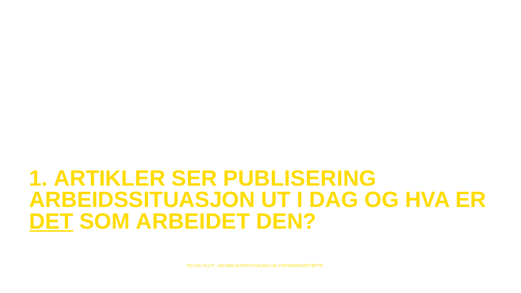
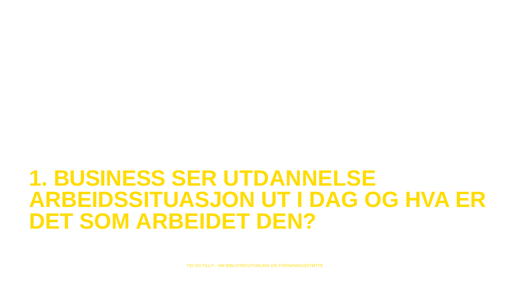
ARTIKLER: ARTIKLER -> BUSINESS
PUBLISERING: PUBLISERING -> UTDANNELSE
DET underline: present -> none
